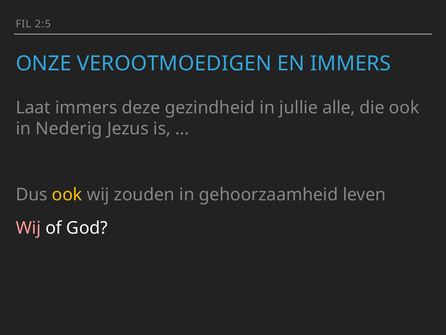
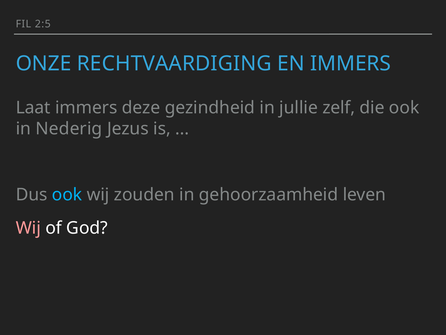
VEROOTMOEDIGEN: VEROOTMOEDIGEN -> RECHTVAARDIGING
alle: alle -> zelf
ook at (67, 195) colour: yellow -> light blue
